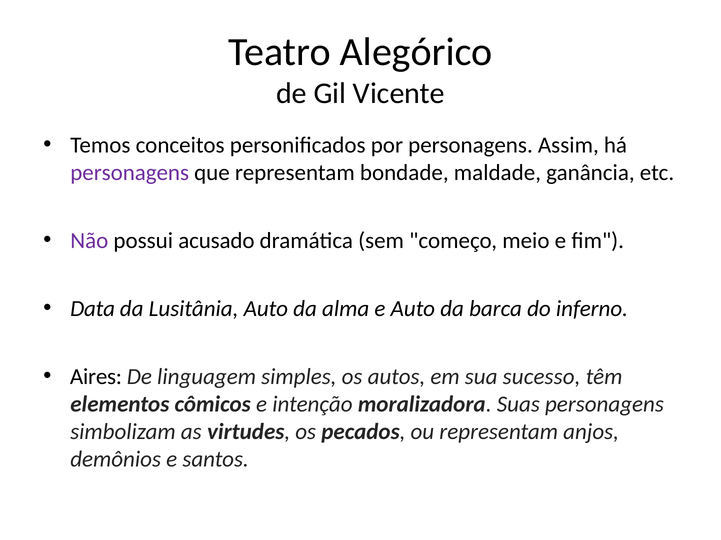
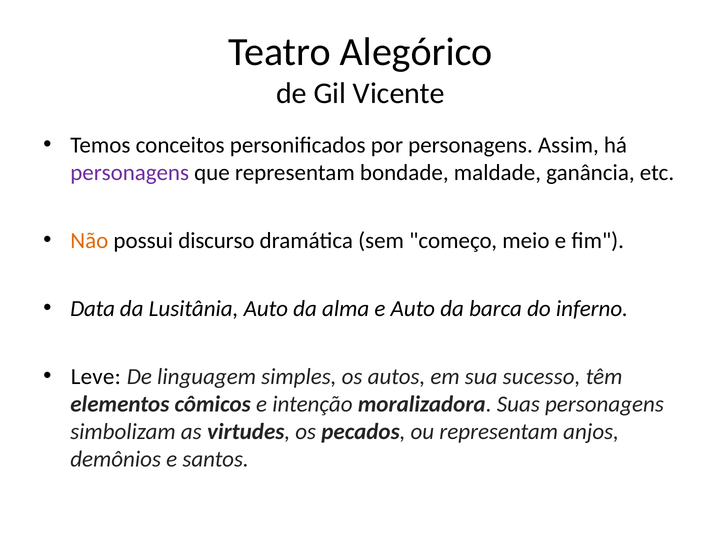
Não colour: purple -> orange
acusado: acusado -> discurso
Aires: Aires -> Leve
